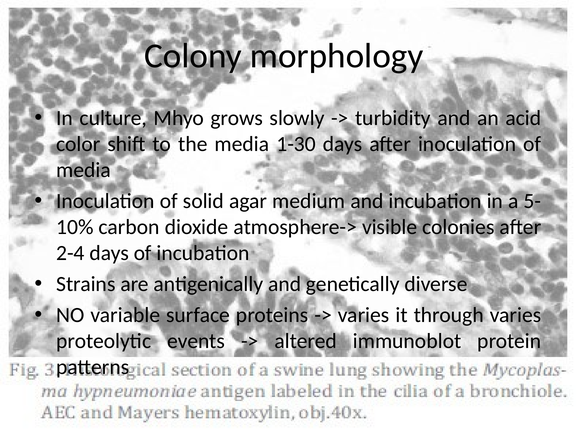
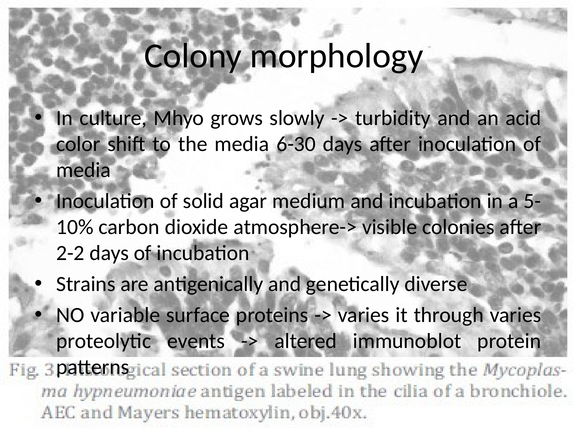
1-30: 1-30 -> 6-30
2-4: 2-4 -> 2-2
